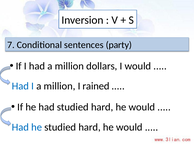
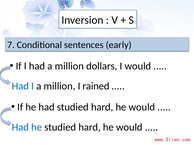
party: party -> early
